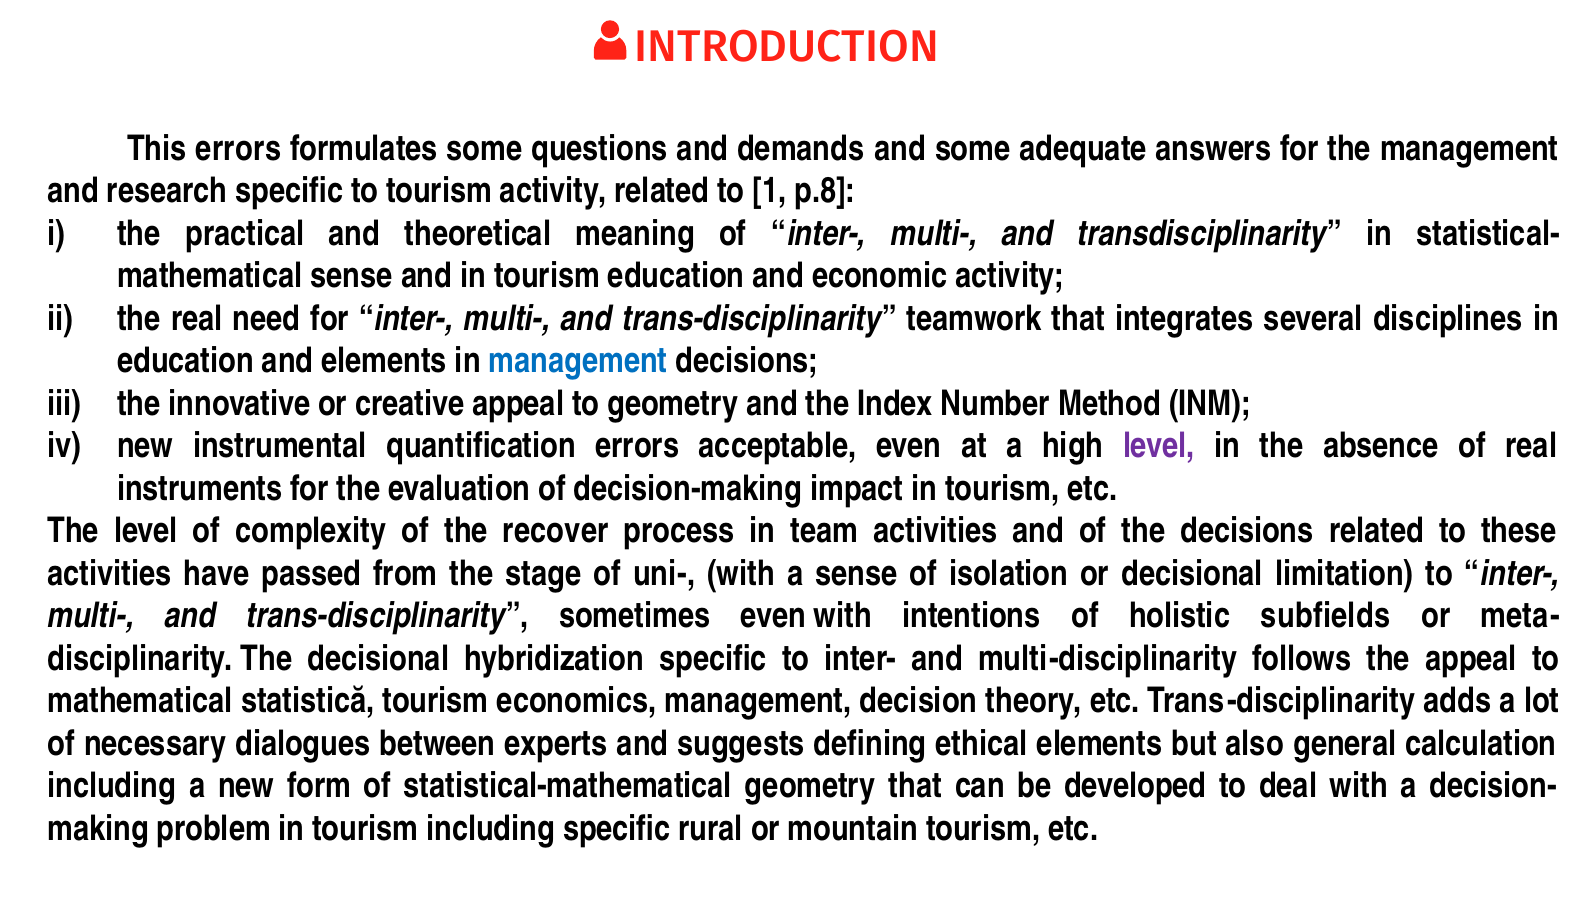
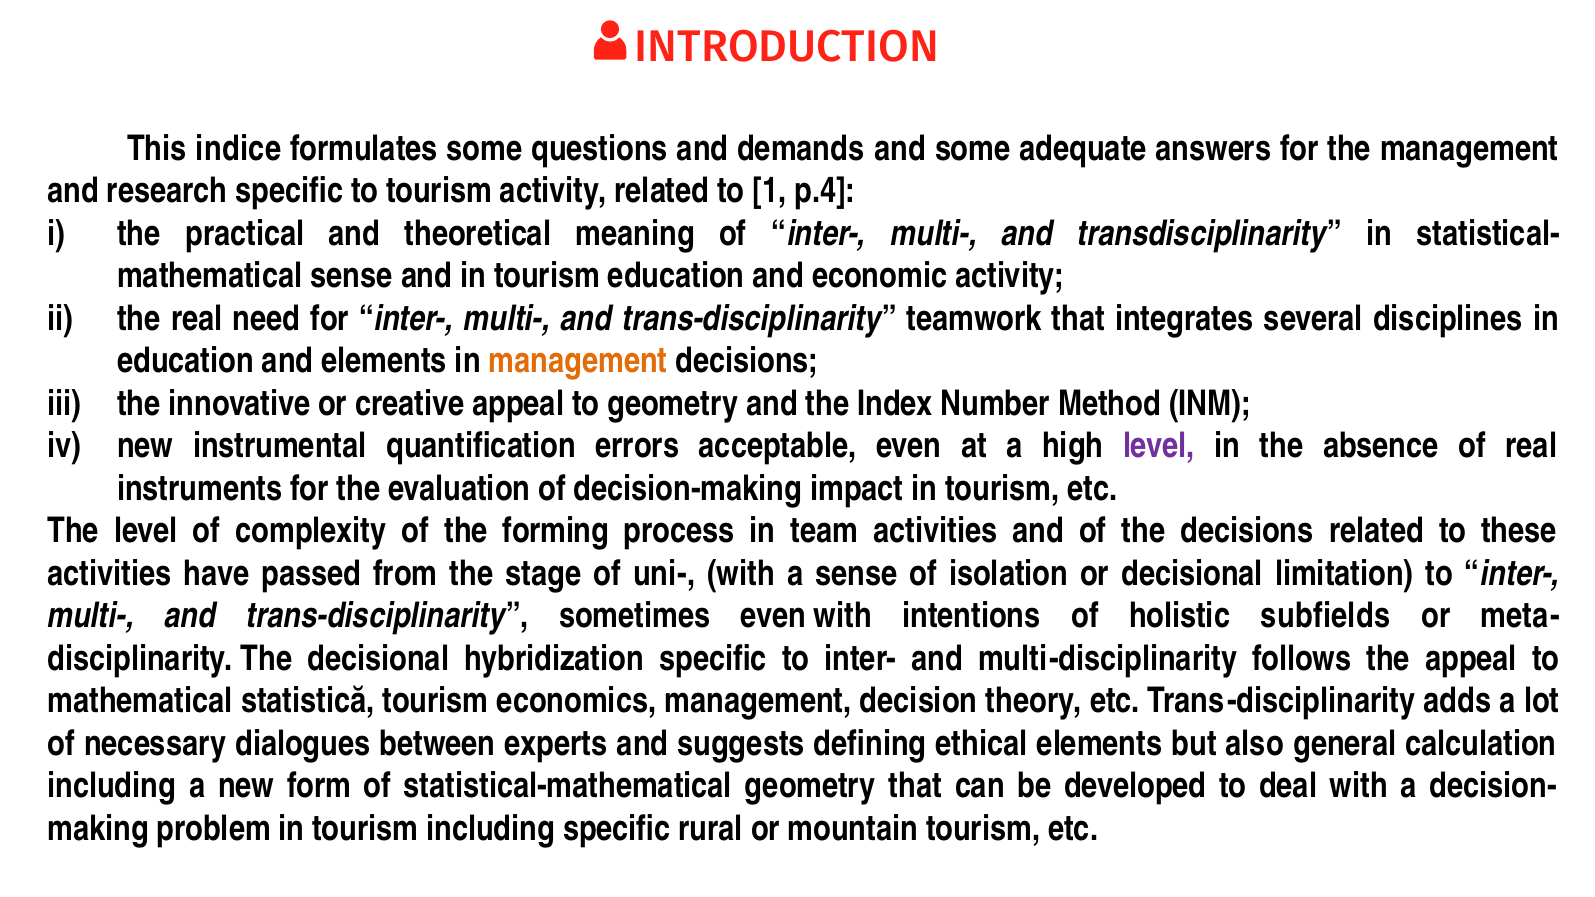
This errors: errors -> indice
p.8: p.8 -> p.4
management at (578, 361) colour: blue -> orange
recover: recover -> forming
